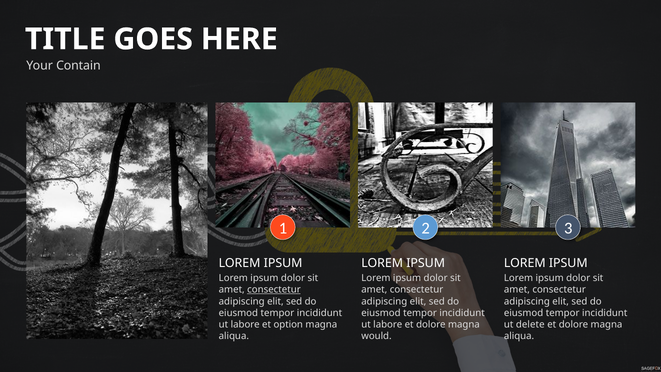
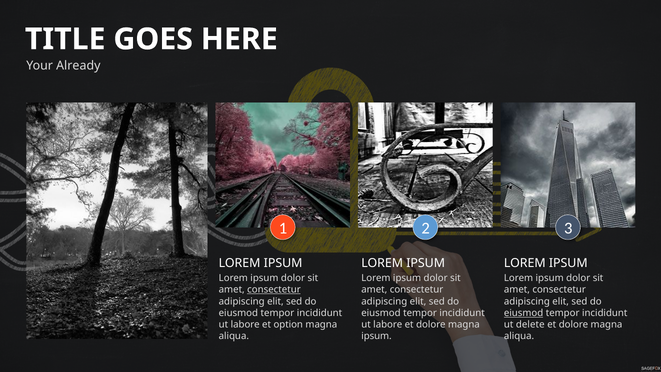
Contain: Contain -> Already
eiusmod at (524, 313) underline: none -> present
would at (376, 336): would -> ipsum
